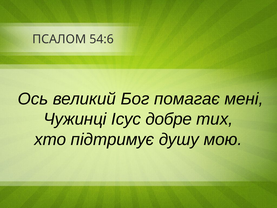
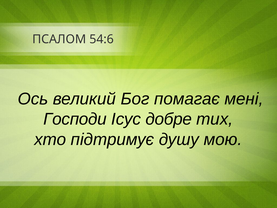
Чужинці: Чужинці -> Господи
